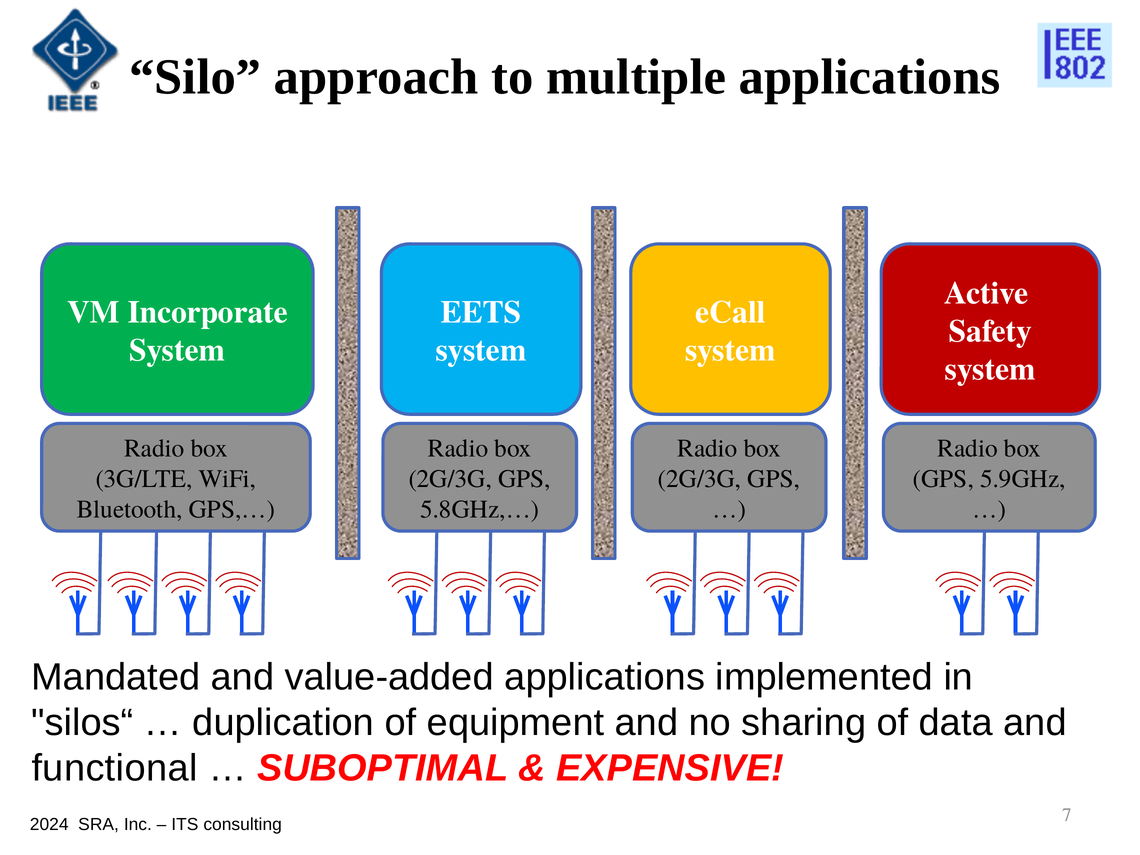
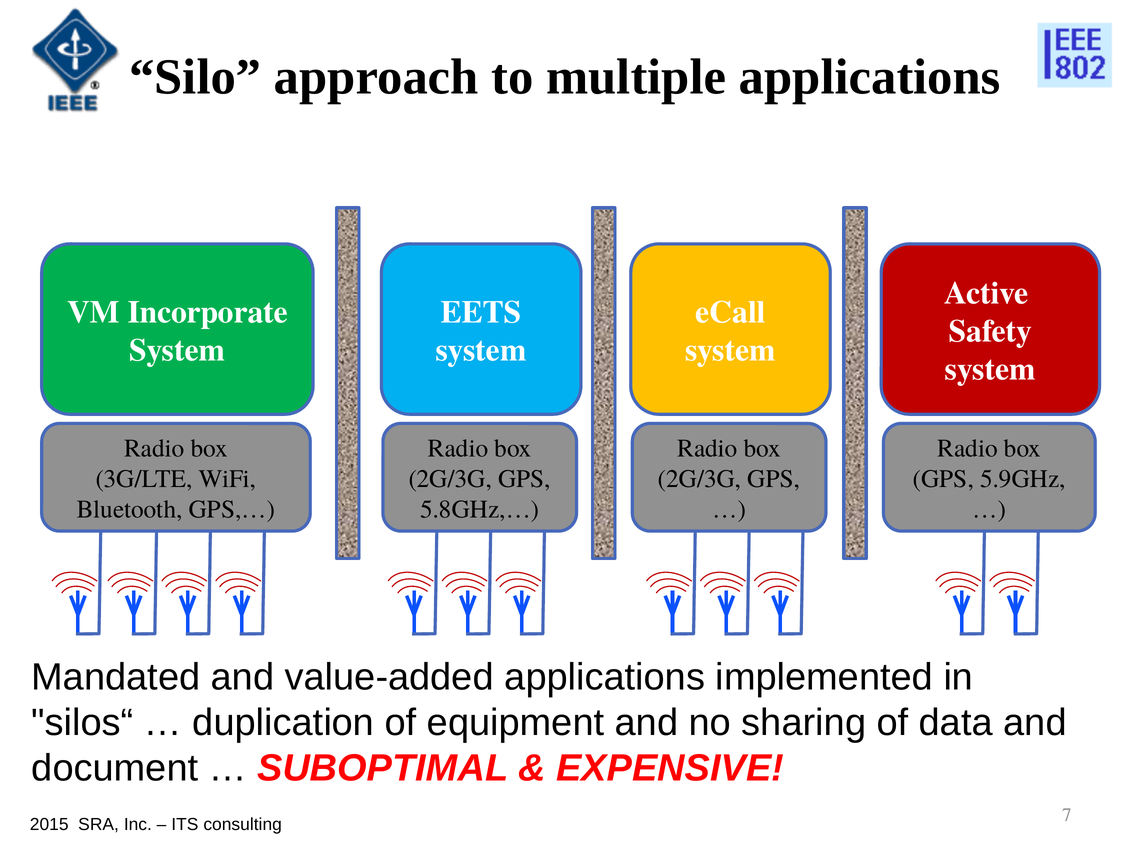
functional: functional -> document
2024: 2024 -> 2015
